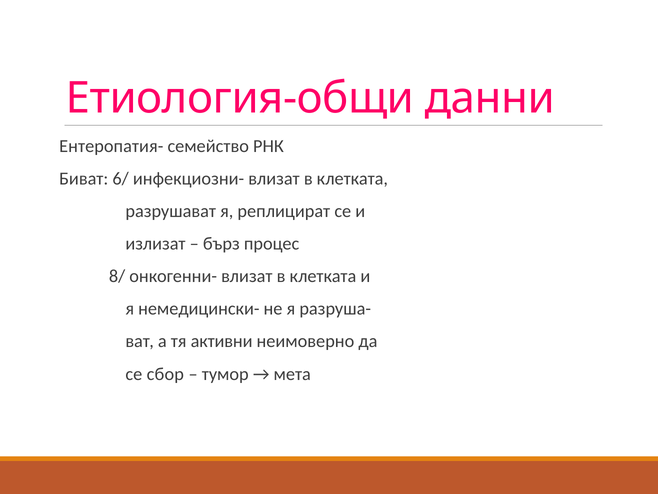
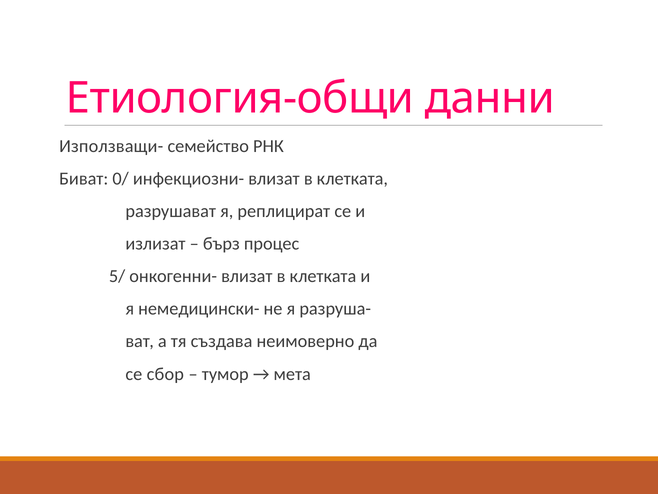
Ентеропатия-: Ентеропатия- -> Използващи-
6/: 6/ -> 0/
8/: 8/ -> 5/
активни: активни -> създава
